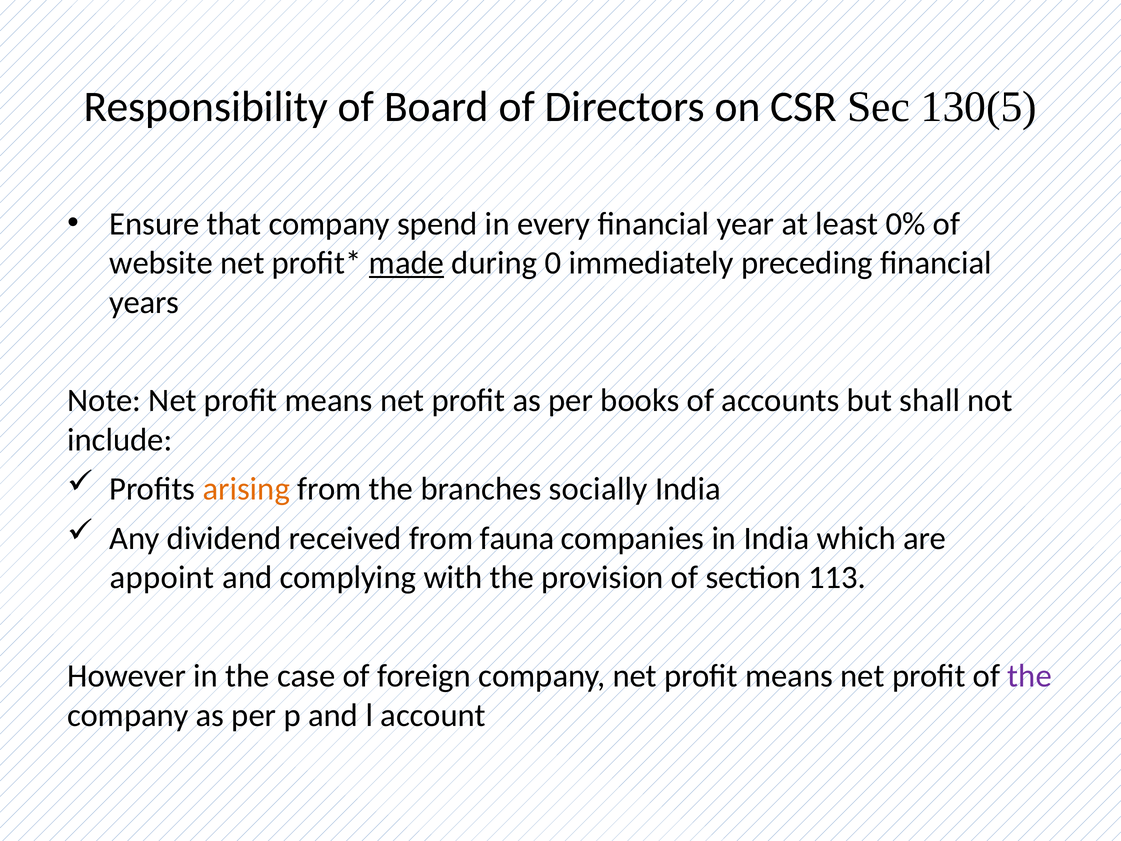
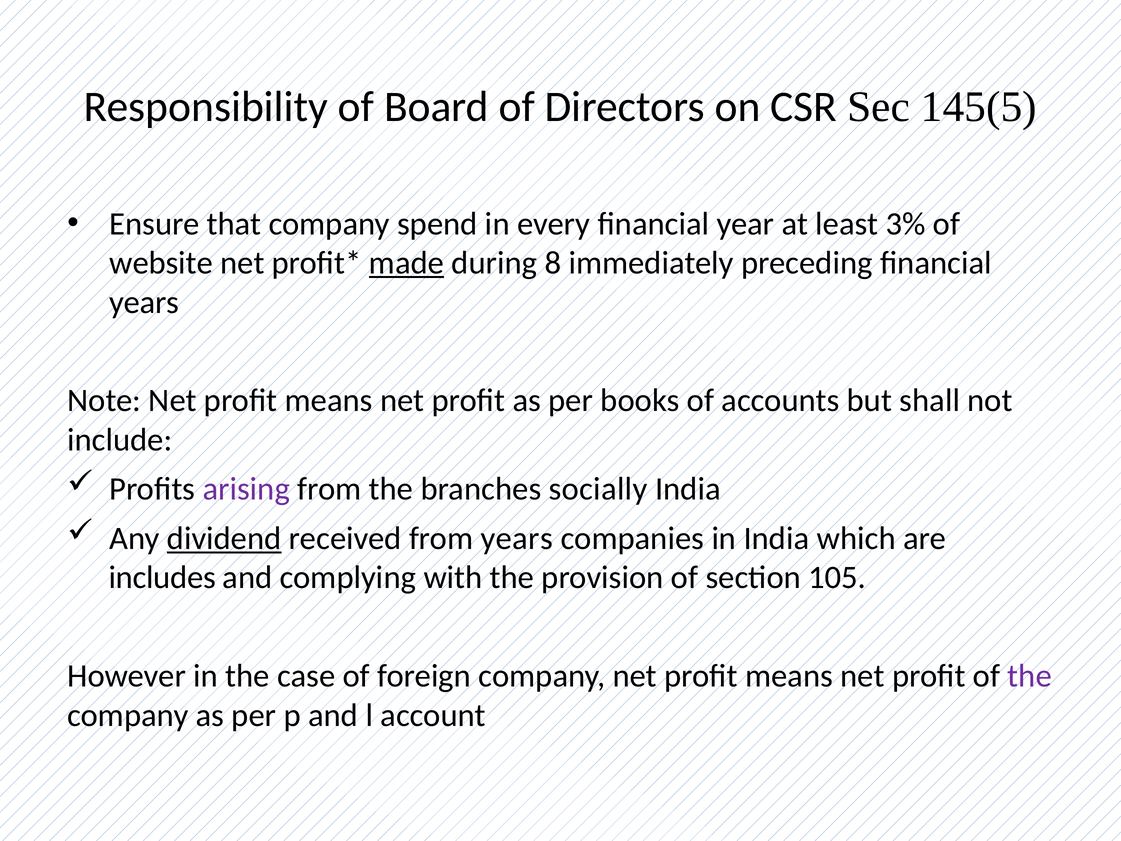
130(5: 130(5 -> 145(5
0%: 0% -> 3%
0: 0 -> 8
arising colour: orange -> purple
dividend underline: none -> present
from fauna: fauna -> years
appoint: appoint -> includes
113: 113 -> 105
